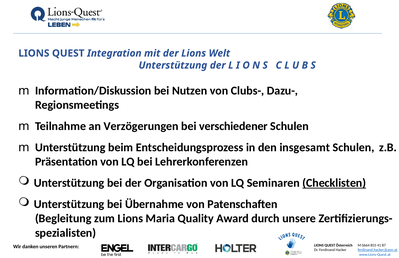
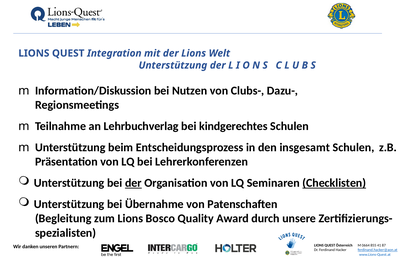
Verzögerungen: Verzögerungen -> Lehrbuchverlag
verschiedener: verschiedener -> kindgerechtes
der at (133, 183) underline: none -> present
Maria: Maria -> Bosco
